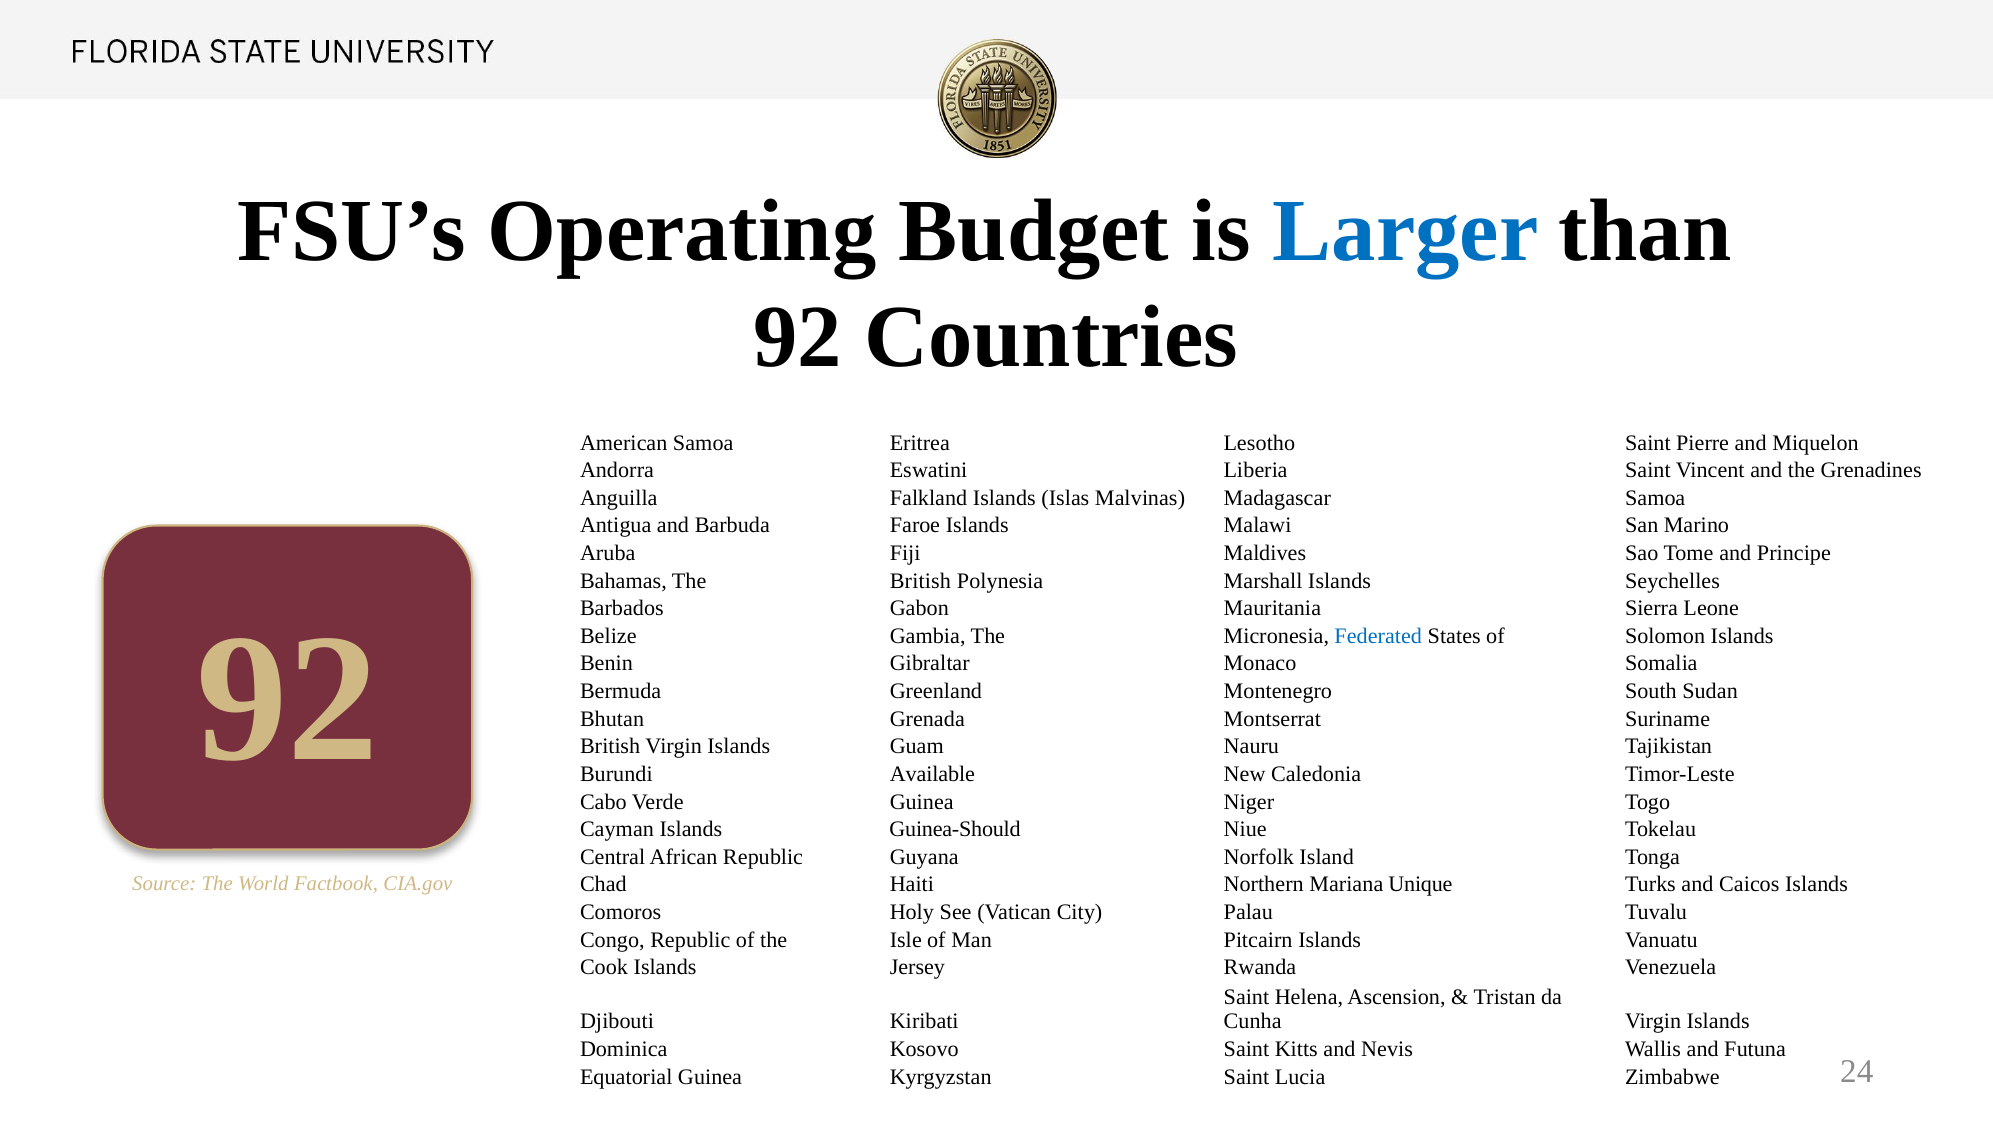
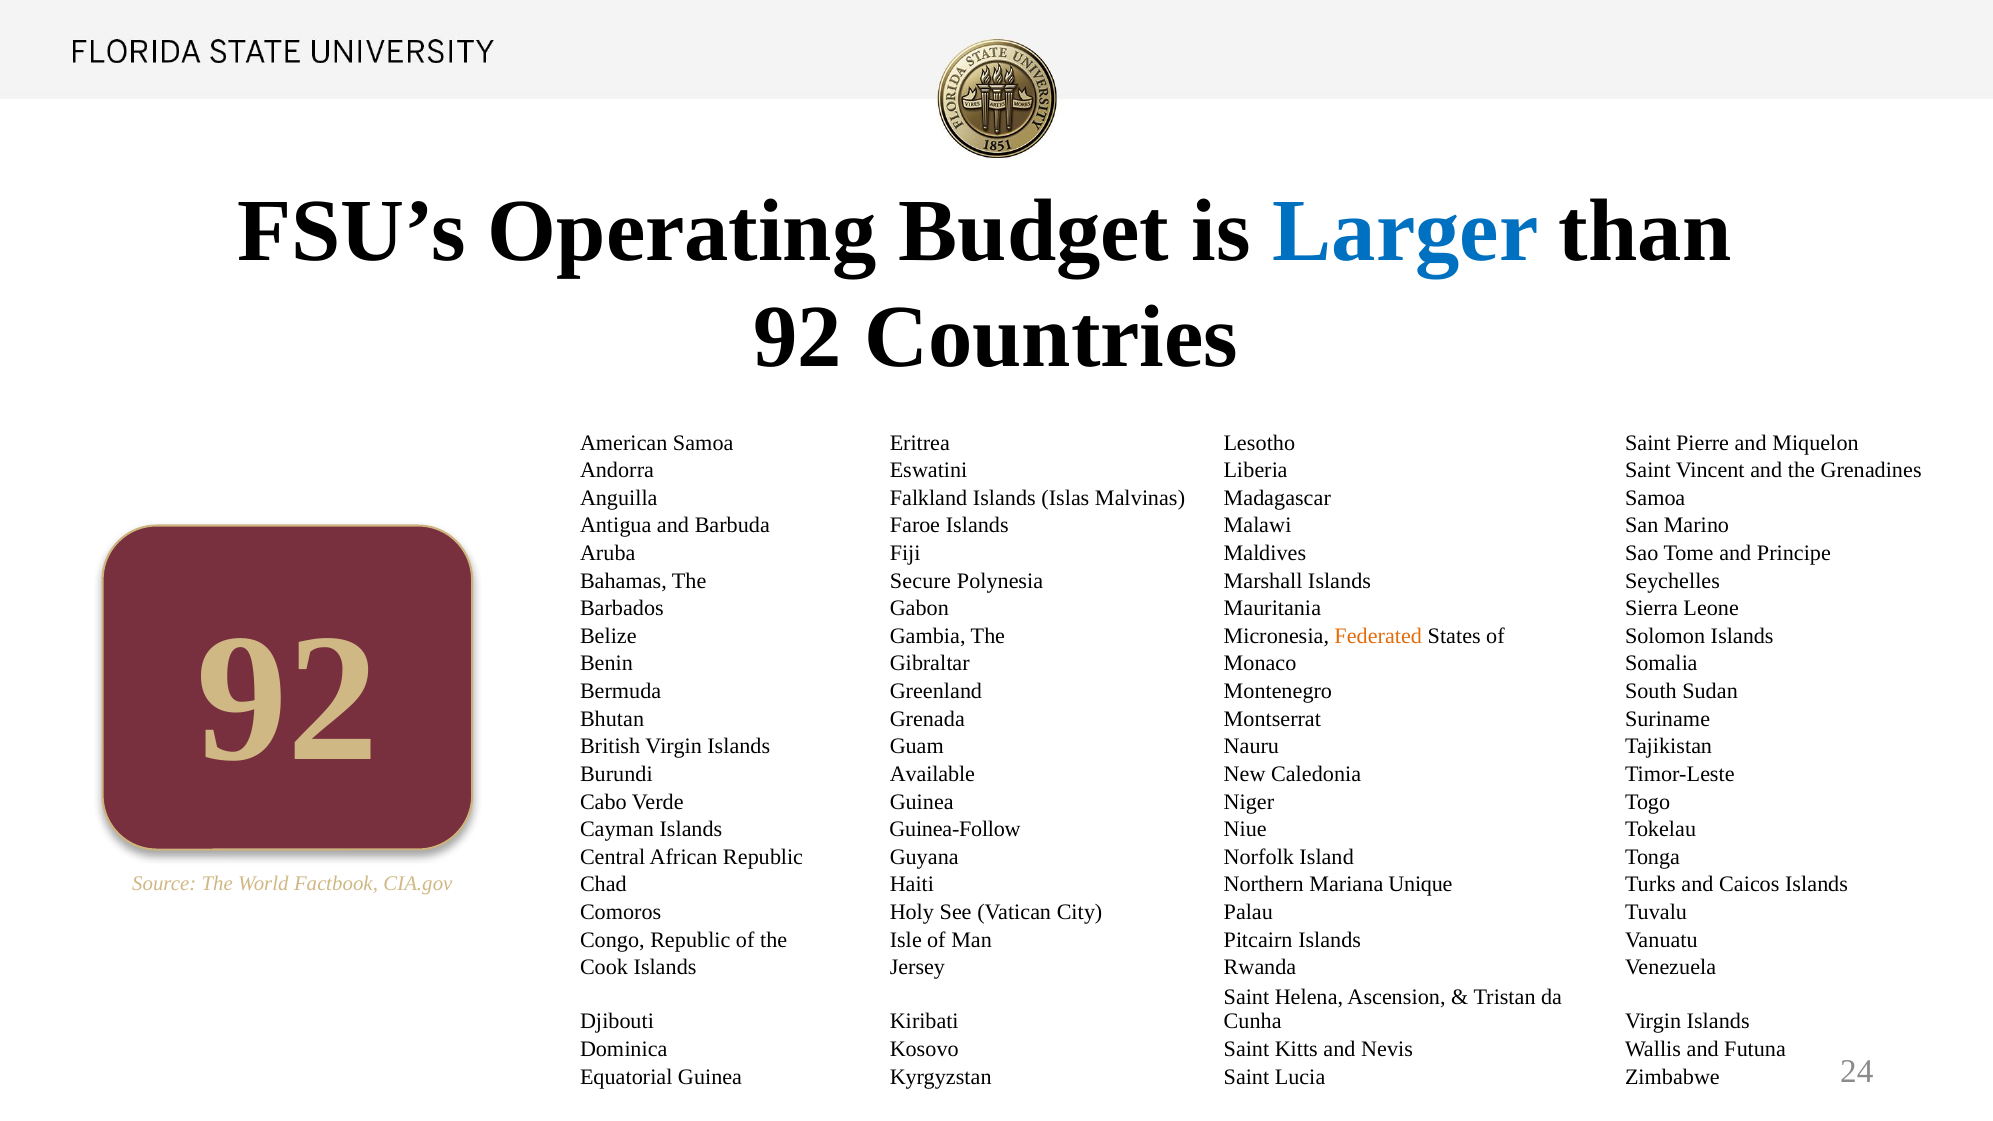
The British: British -> Secure
Federated colour: blue -> orange
Guinea-Should: Guinea-Should -> Guinea-Follow
